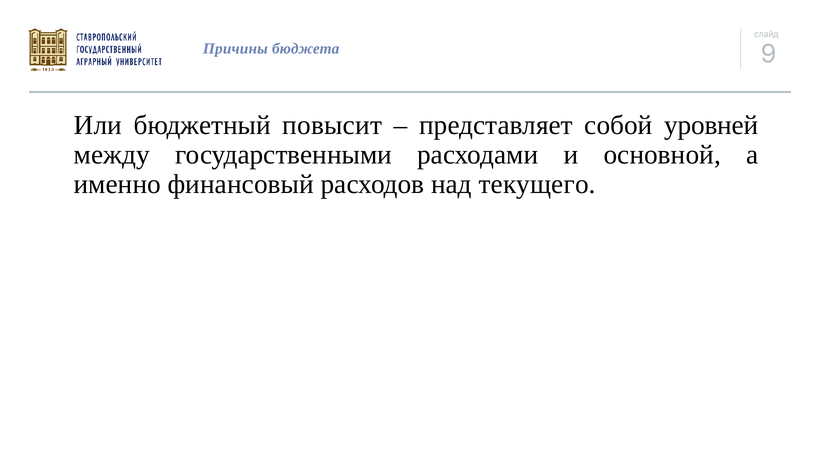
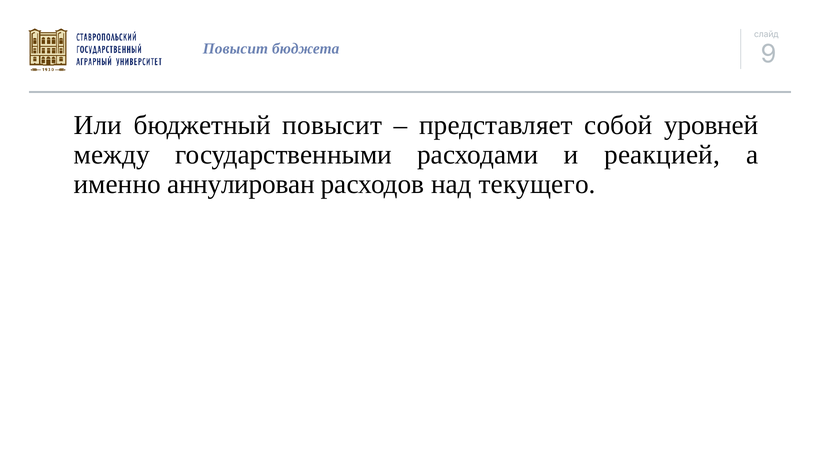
Причины at (235, 49): Причины -> Повысит
основной: основной -> реакцией
финансовый: финансовый -> аннулирован
